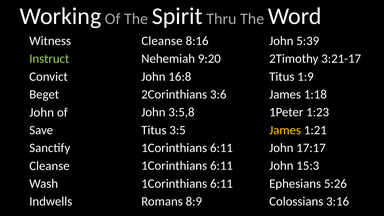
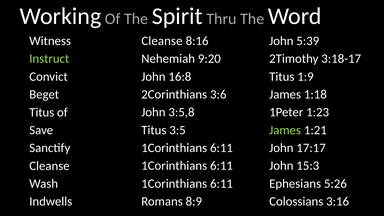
3:21-17: 3:21-17 -> 3:18-17
John at (42, 112): John -> Titus
James at (285, 130) colour: yellow -> light green
